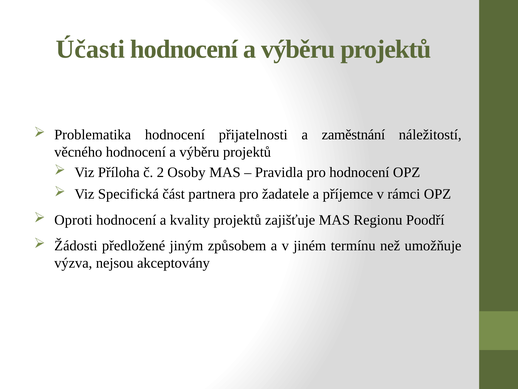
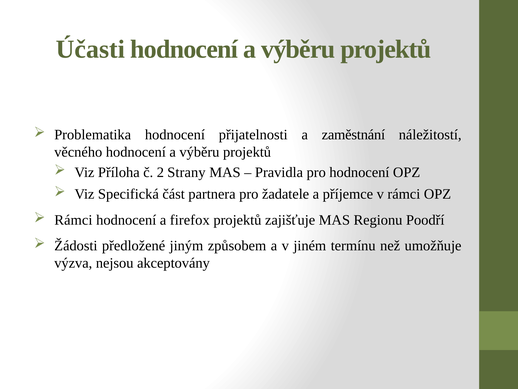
Osoby: Osoby -> Strany
Oproti at (73, 220): Oproti -> Rámci
kvality: kvality -> firefox
